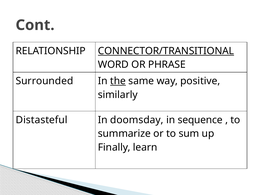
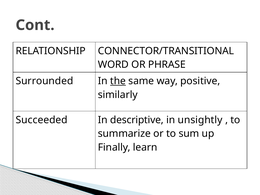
CONNECTOR/TRANSITIONAL underline: present -> none
Distasteful: Distasteful -> Succeeded
doomsday: doomsday -> descriptive
sequence: sequence -> unsightly
